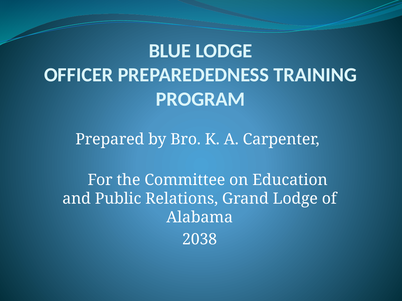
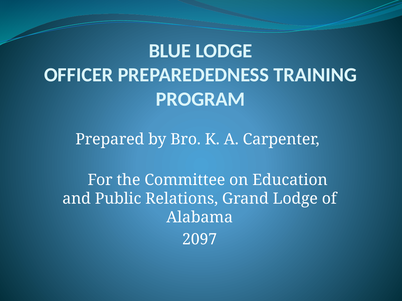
2038: 2038 -> 2097
